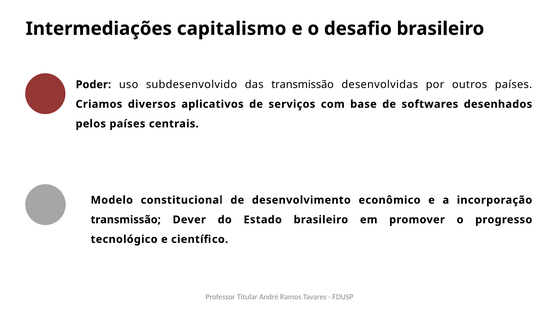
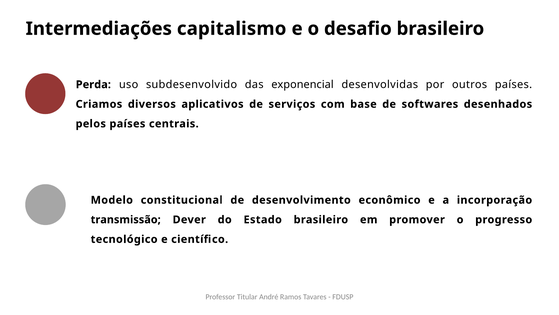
Poder: Poder -> Perda
das transmissão: transmissão -> exponencial
